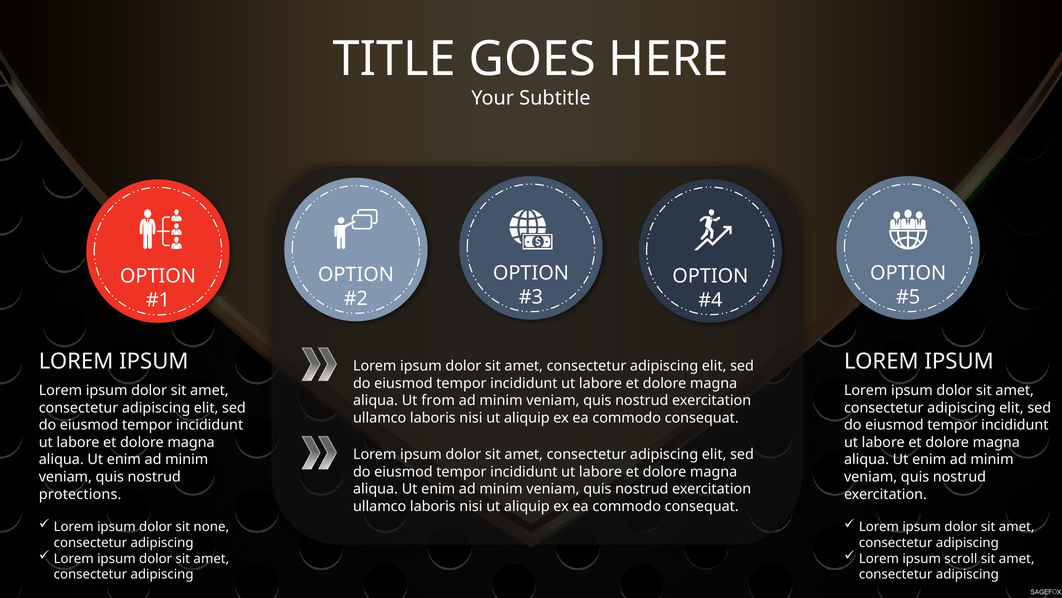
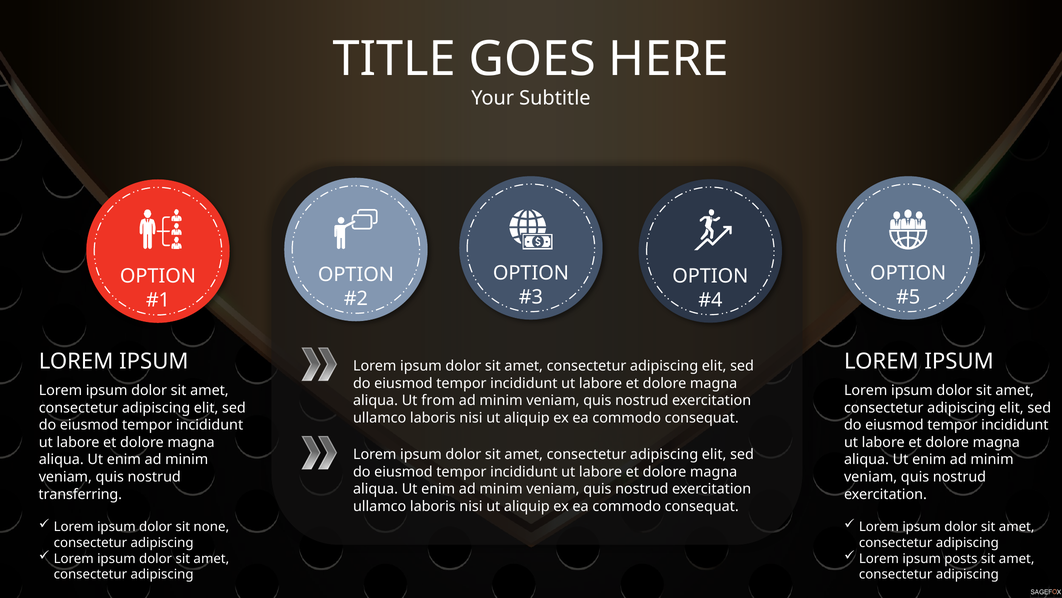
protections: protections -> transferring
scroll: scroll -> posts
